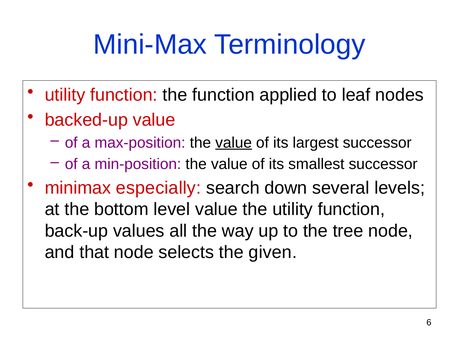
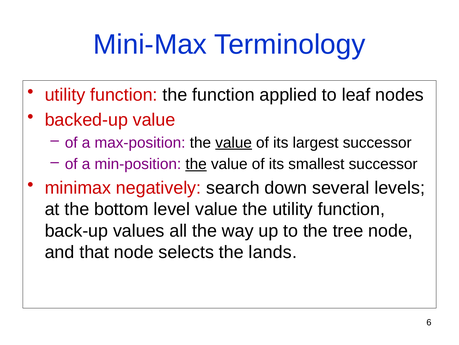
the at (196, 164) underline: none -> present
especially: especially -> negatively
given: given -> lands
